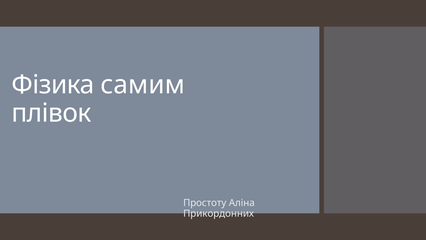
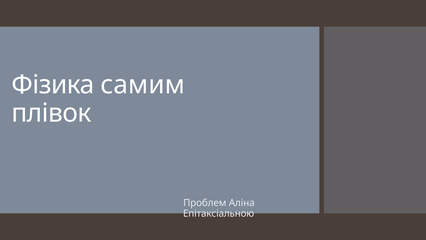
Простоту: Простоту -> Проблем
Прикордонних: Прикордонних -> Епітаксіальною
